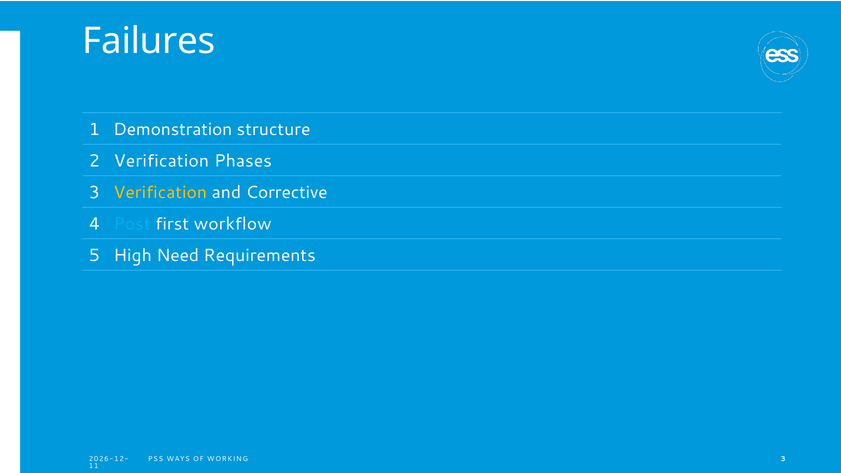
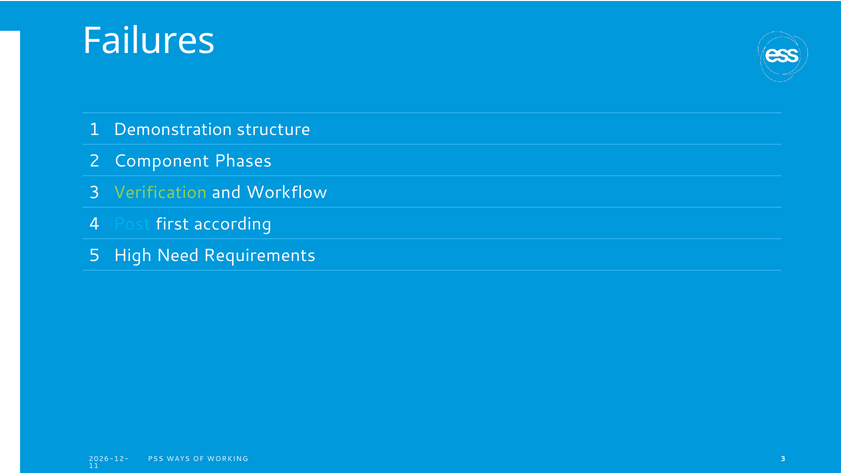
2 Verification: Verification -> Component
Verification at (160, 193) colour: yellow -> light green
Corrective: Corrective -> Workflow
workflow: workflow -> according
